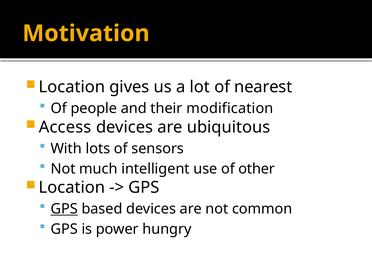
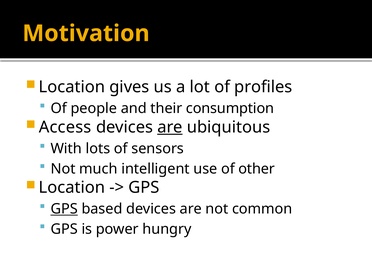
nearest: nearest -> profiles
modification: modification -> consumption
are at (170, 127) underline: none -> present
